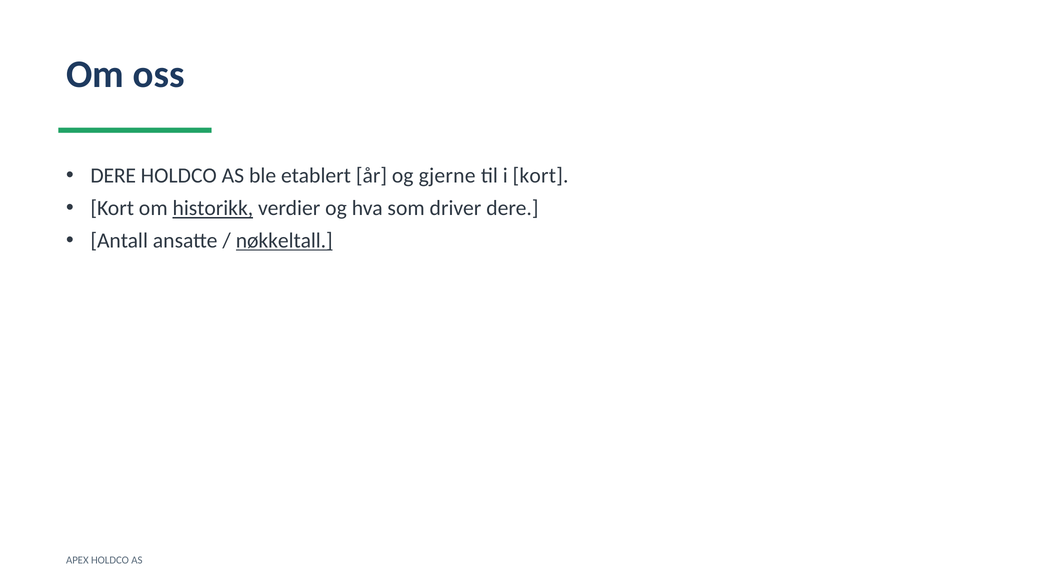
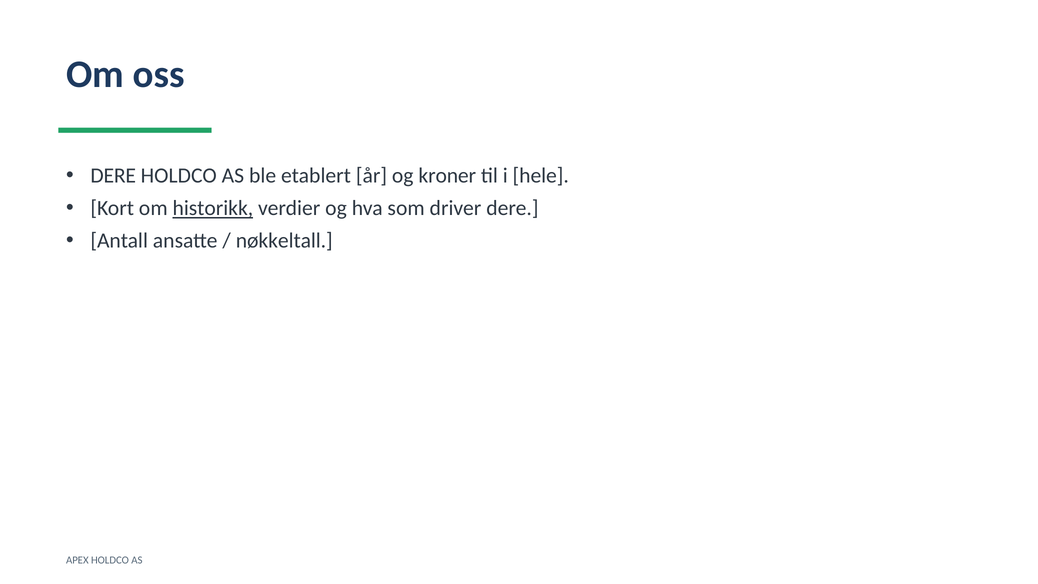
gjerne: gjerne -> kroner
i kort: kort -> hele
nøkkeltall underline: present -> none
